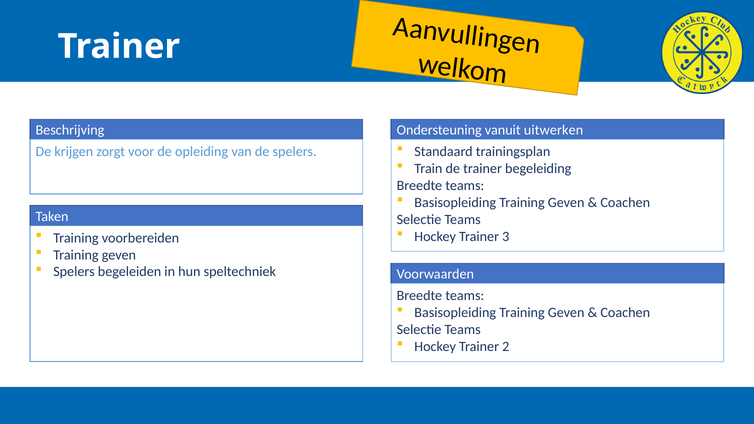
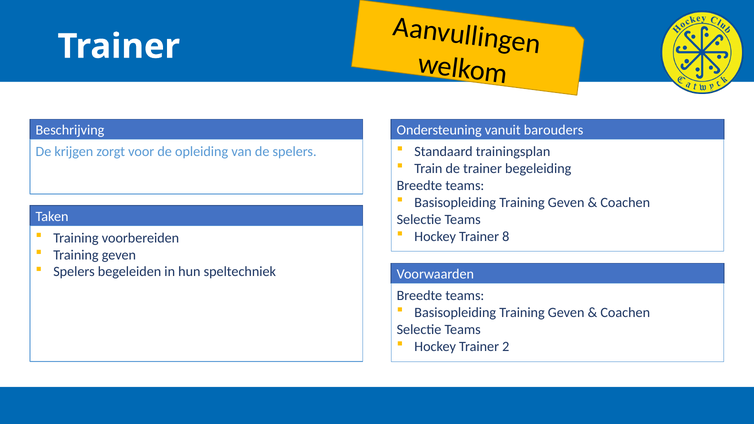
uitwerken: uitwerken -> barouders
3: 3 -> 8
